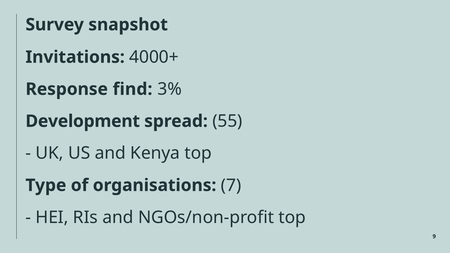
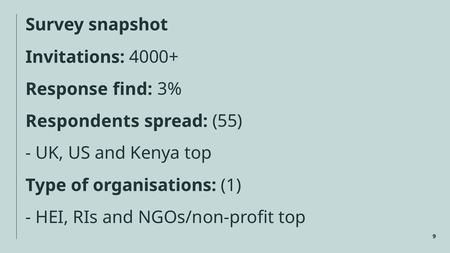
Development: Development -> Respondents
7: 7 -> 1
